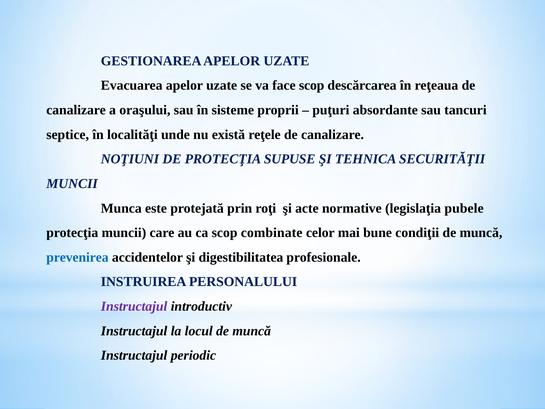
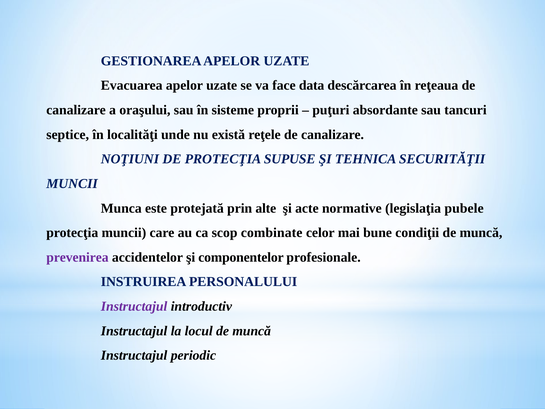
face scop: scop -> data
roţi: roţi -> alte
prevenirea colour: blue -> purple
digestibilitatea: digestibilitatea -> componentelor
